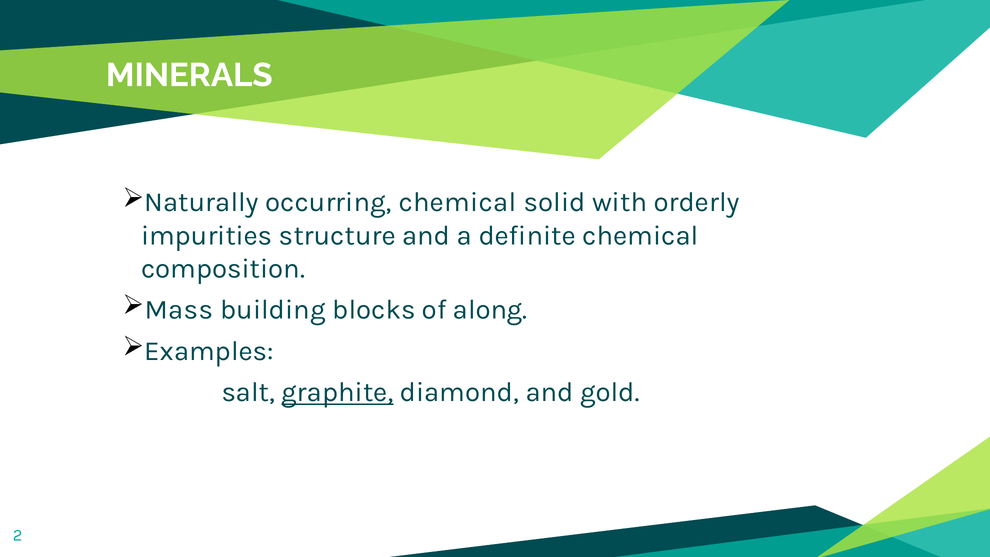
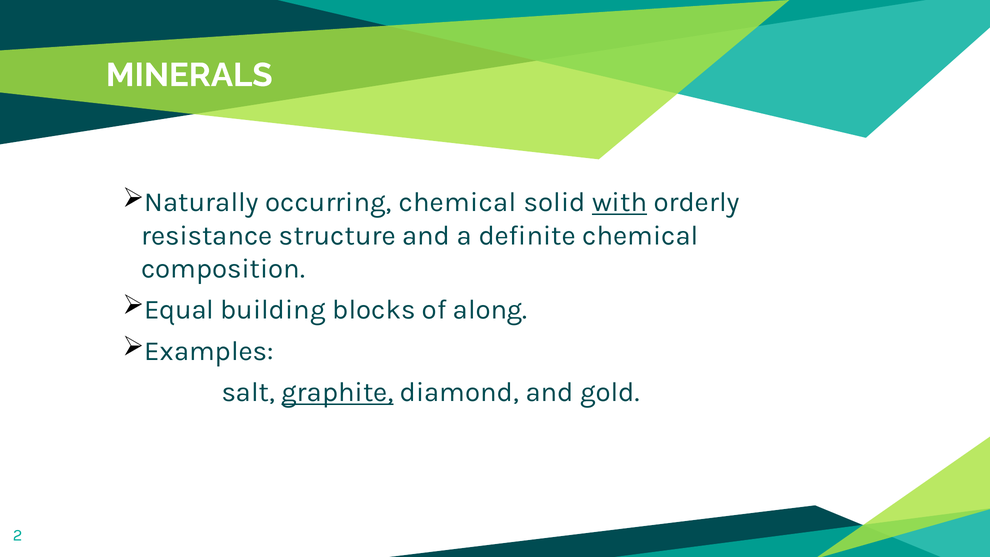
with underline: none -> present
impurities: impurities -> resistance
Mass: Mass -> Equal
